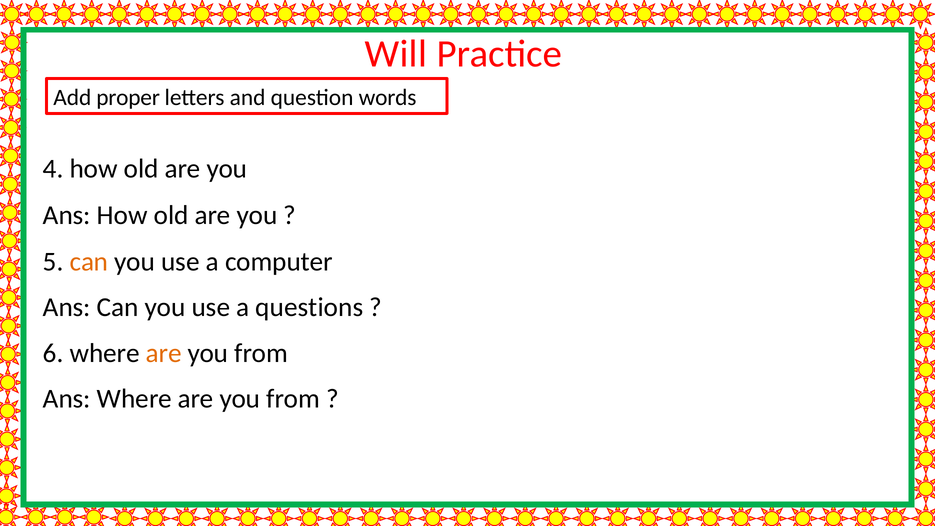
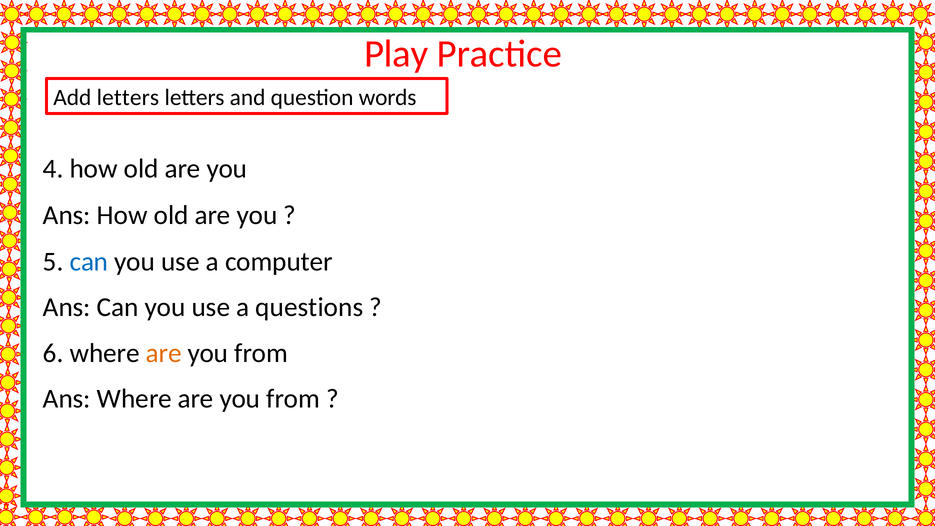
Will: Will -> Play
Add proper: proper -> letters
can at (89, 262) colour: orange -> blue
